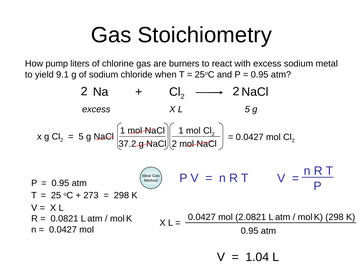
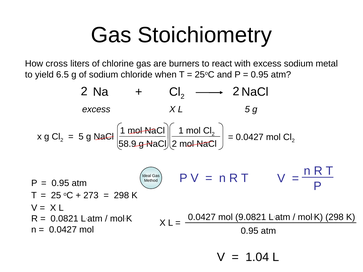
pump: pump -> cross
9.1: 9.1 -> 6.5
37.2: 37.2 -> 58.9
2.0821: 2.0821 -> 9.0821
